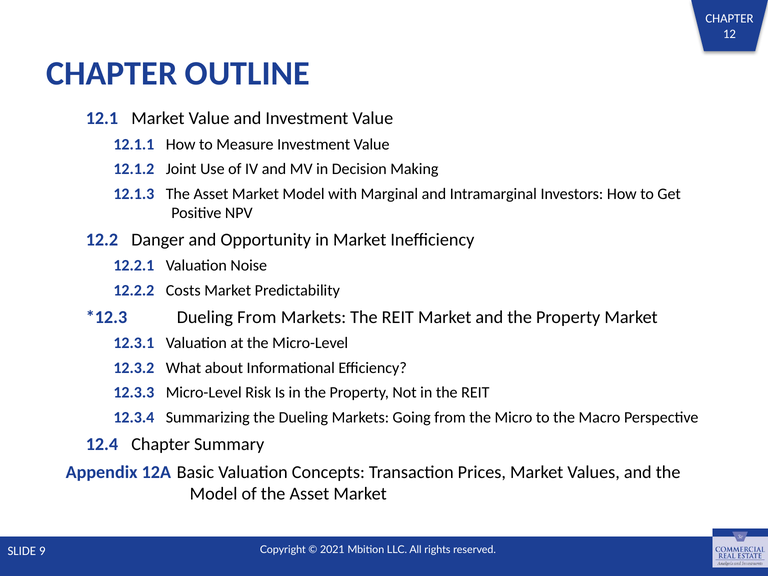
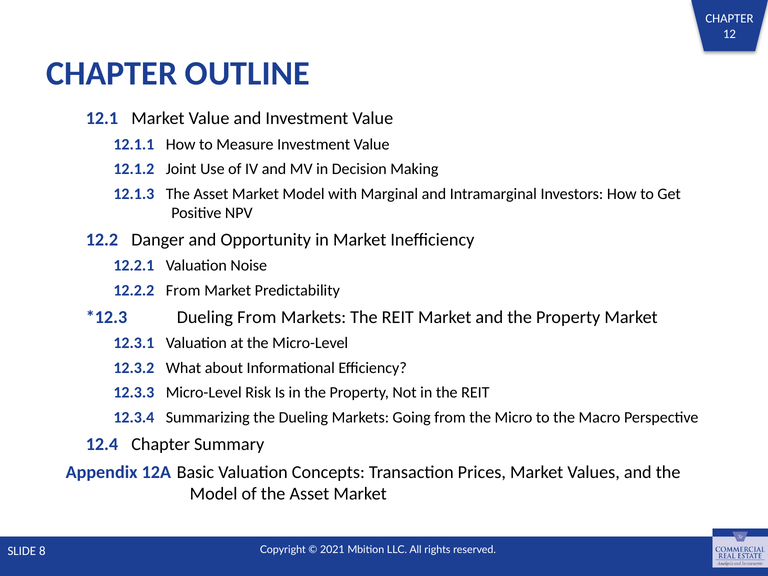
12.2.2 Costs: Costs -> From
9: 9 -> 8
